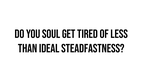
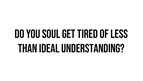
steadfastness: steadfastness -> understanding
